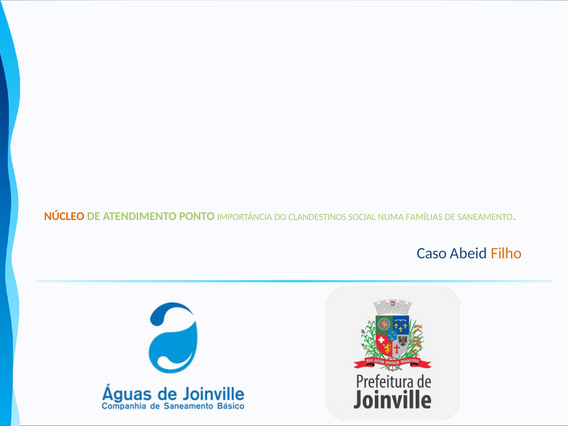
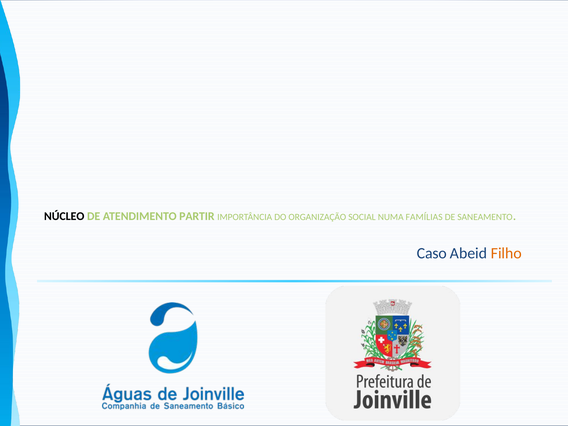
NÚCLEO colour: orange -> black
PONTO: PONTO -> PARTIR
CLANDESTINOS: CLANDESTINOS -> ORGANIZAÇÃO
